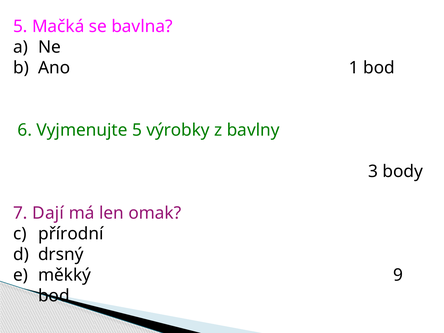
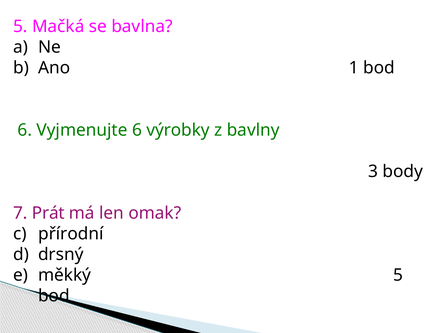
Vyjmenujte 5: 5 -> 6
Dají: Dají -> Prát
měkký 9: 9 -> 5
